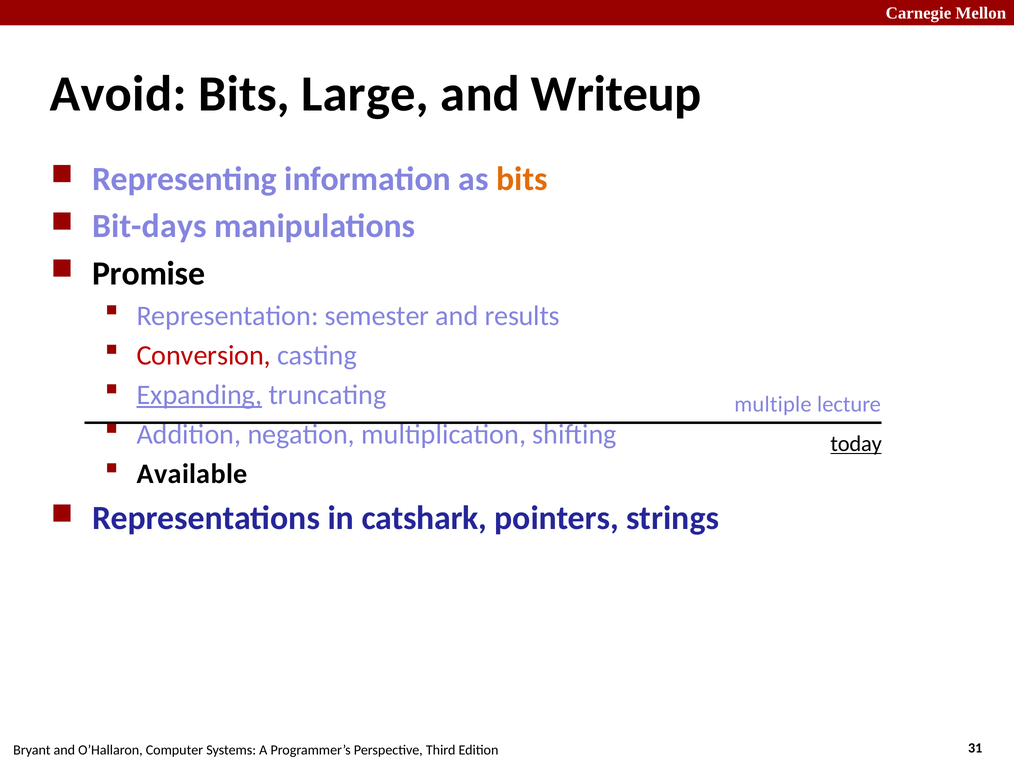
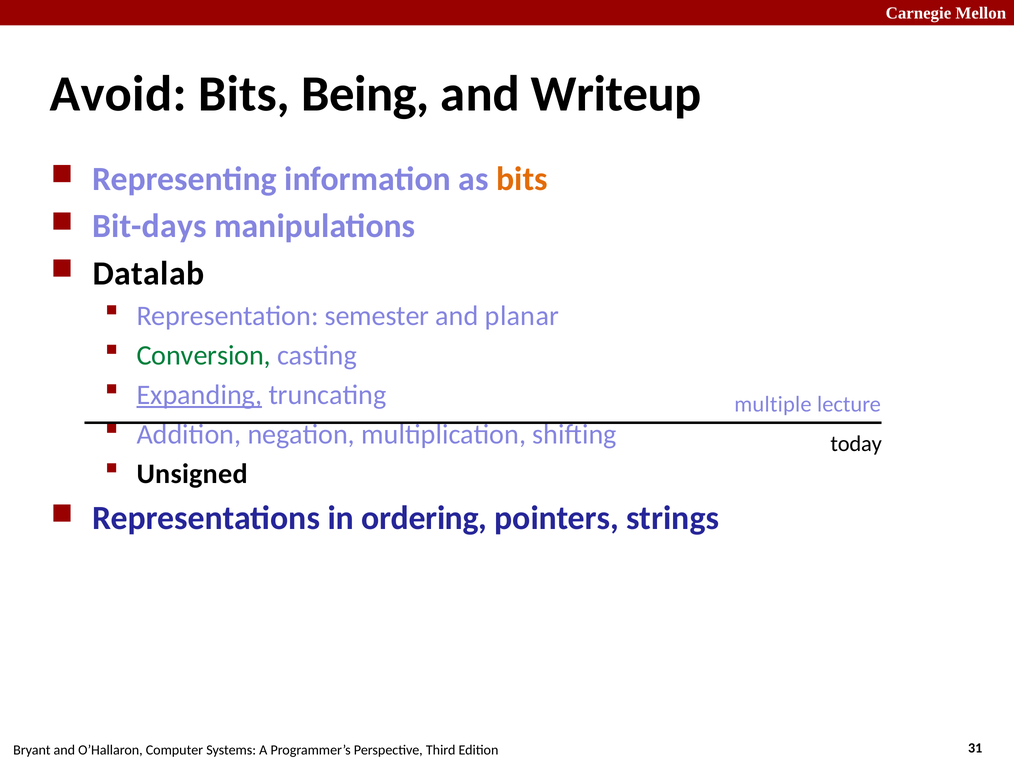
Large: Large -> Being
Promise: Promise -> Datalab
results: results -> planar
Conversion colour: red -> green
today underline: present -> none
Available: Available -> Unsigned
catshark: catshark -> ordering
